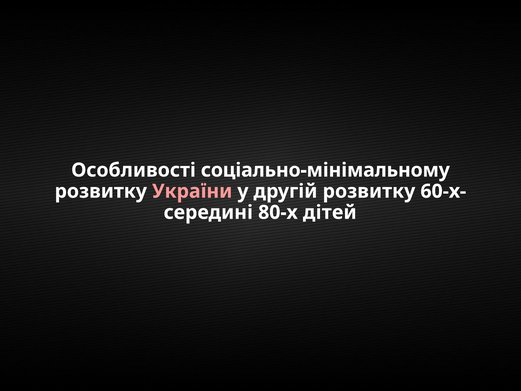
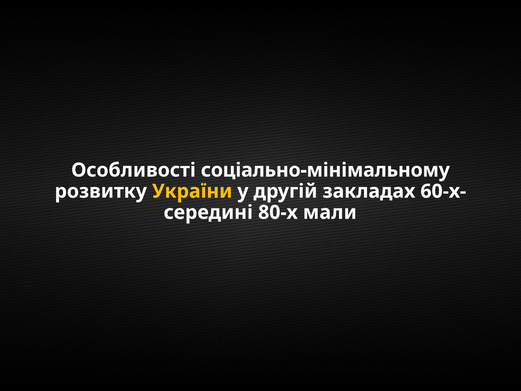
України colour: pink -> yellow
другій розвитку: розвитку -> закладах
дітей: дітей -> мали
